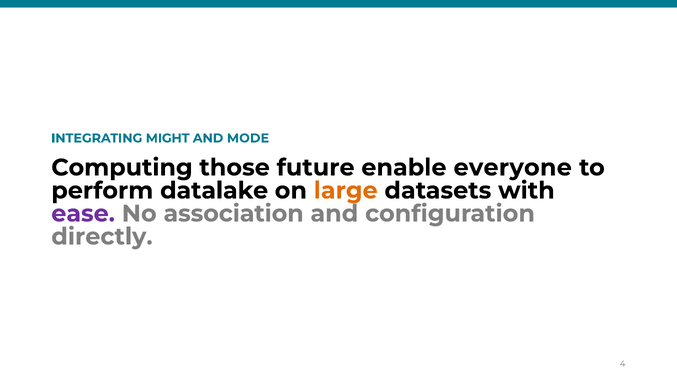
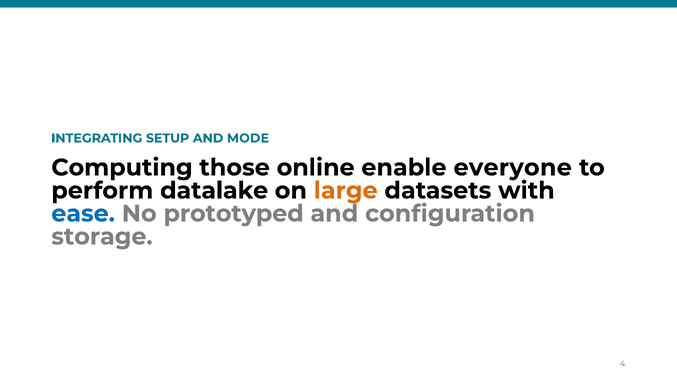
MIGHT: MIGHT -> SETUP
future: future -> online
ease colour: purple -> blue
association: association -> prototyped
directly: directly -> storage
